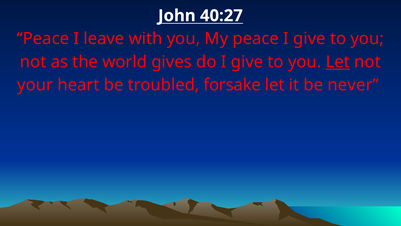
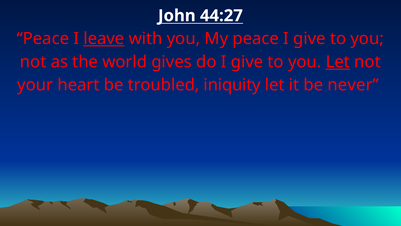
40:27: 40:27 -> 44:27
leave underline: none -> present
forsake: forsake -> iniquity
